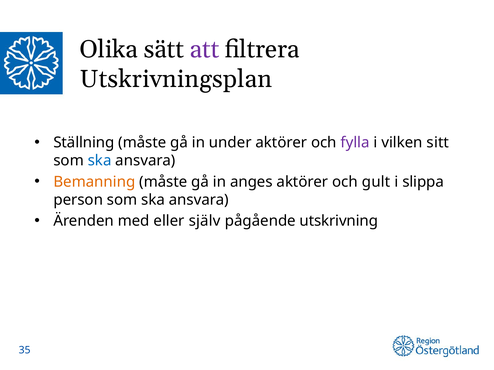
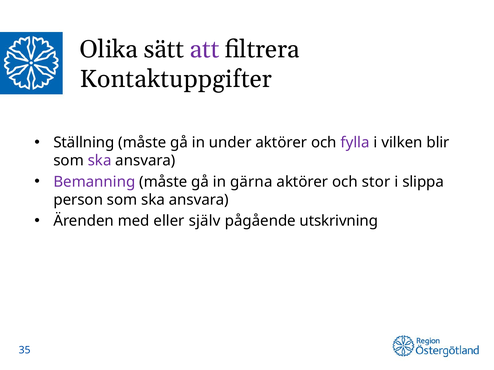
Utskrivningsplan: Utskrivningsplan -> Kontaktuppgifter
sitt: sitt -> blir
ska at (100, 161) colour: blue -> purple
Bemanning colour: orange -> purple
anges: anges -> gärna
gult: gult -> stor
